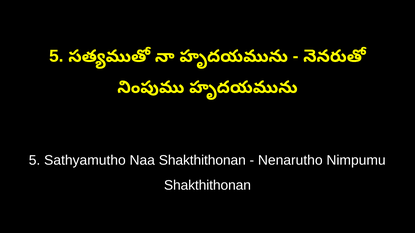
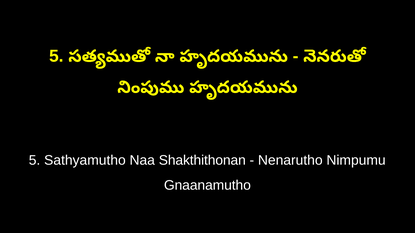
Shakthithonan at (207, 186): Shakthithonan -> Gnaanamutho
